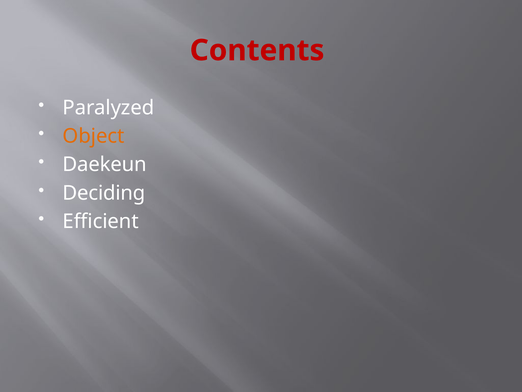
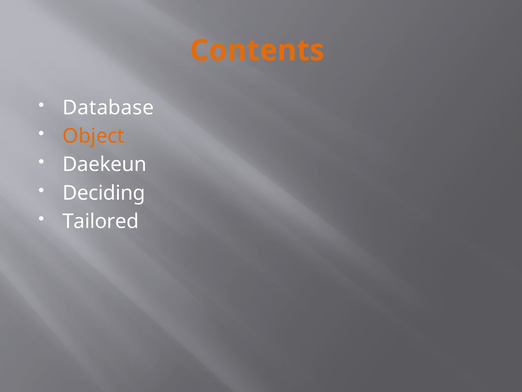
Contents colour: red -> orange
Paralyzed: Paralyzed -> Database
Efficient: Efficient -> Tailored
